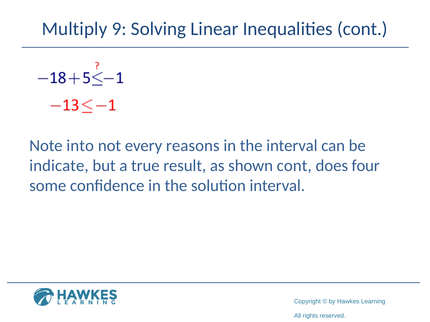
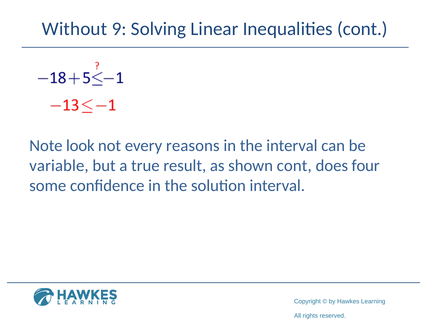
Multiply: Multiply -> Without
into: into -> look
indicate: indicate -> variable
